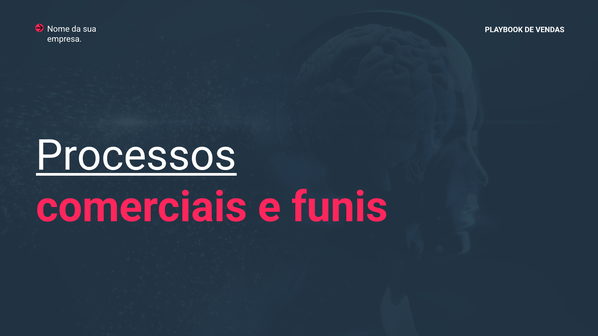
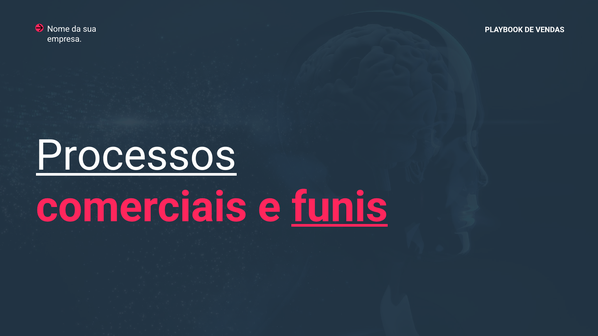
funis underline: none -> present
